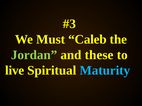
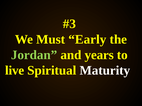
Caleb: Caleb -> Early
these: these -> years
Maturity colour: light blue -> white
